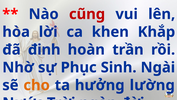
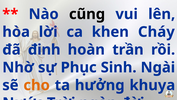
cũng colour: red -> black
Khắp: Khắp -> Cháy
lường: lường -> khuya
